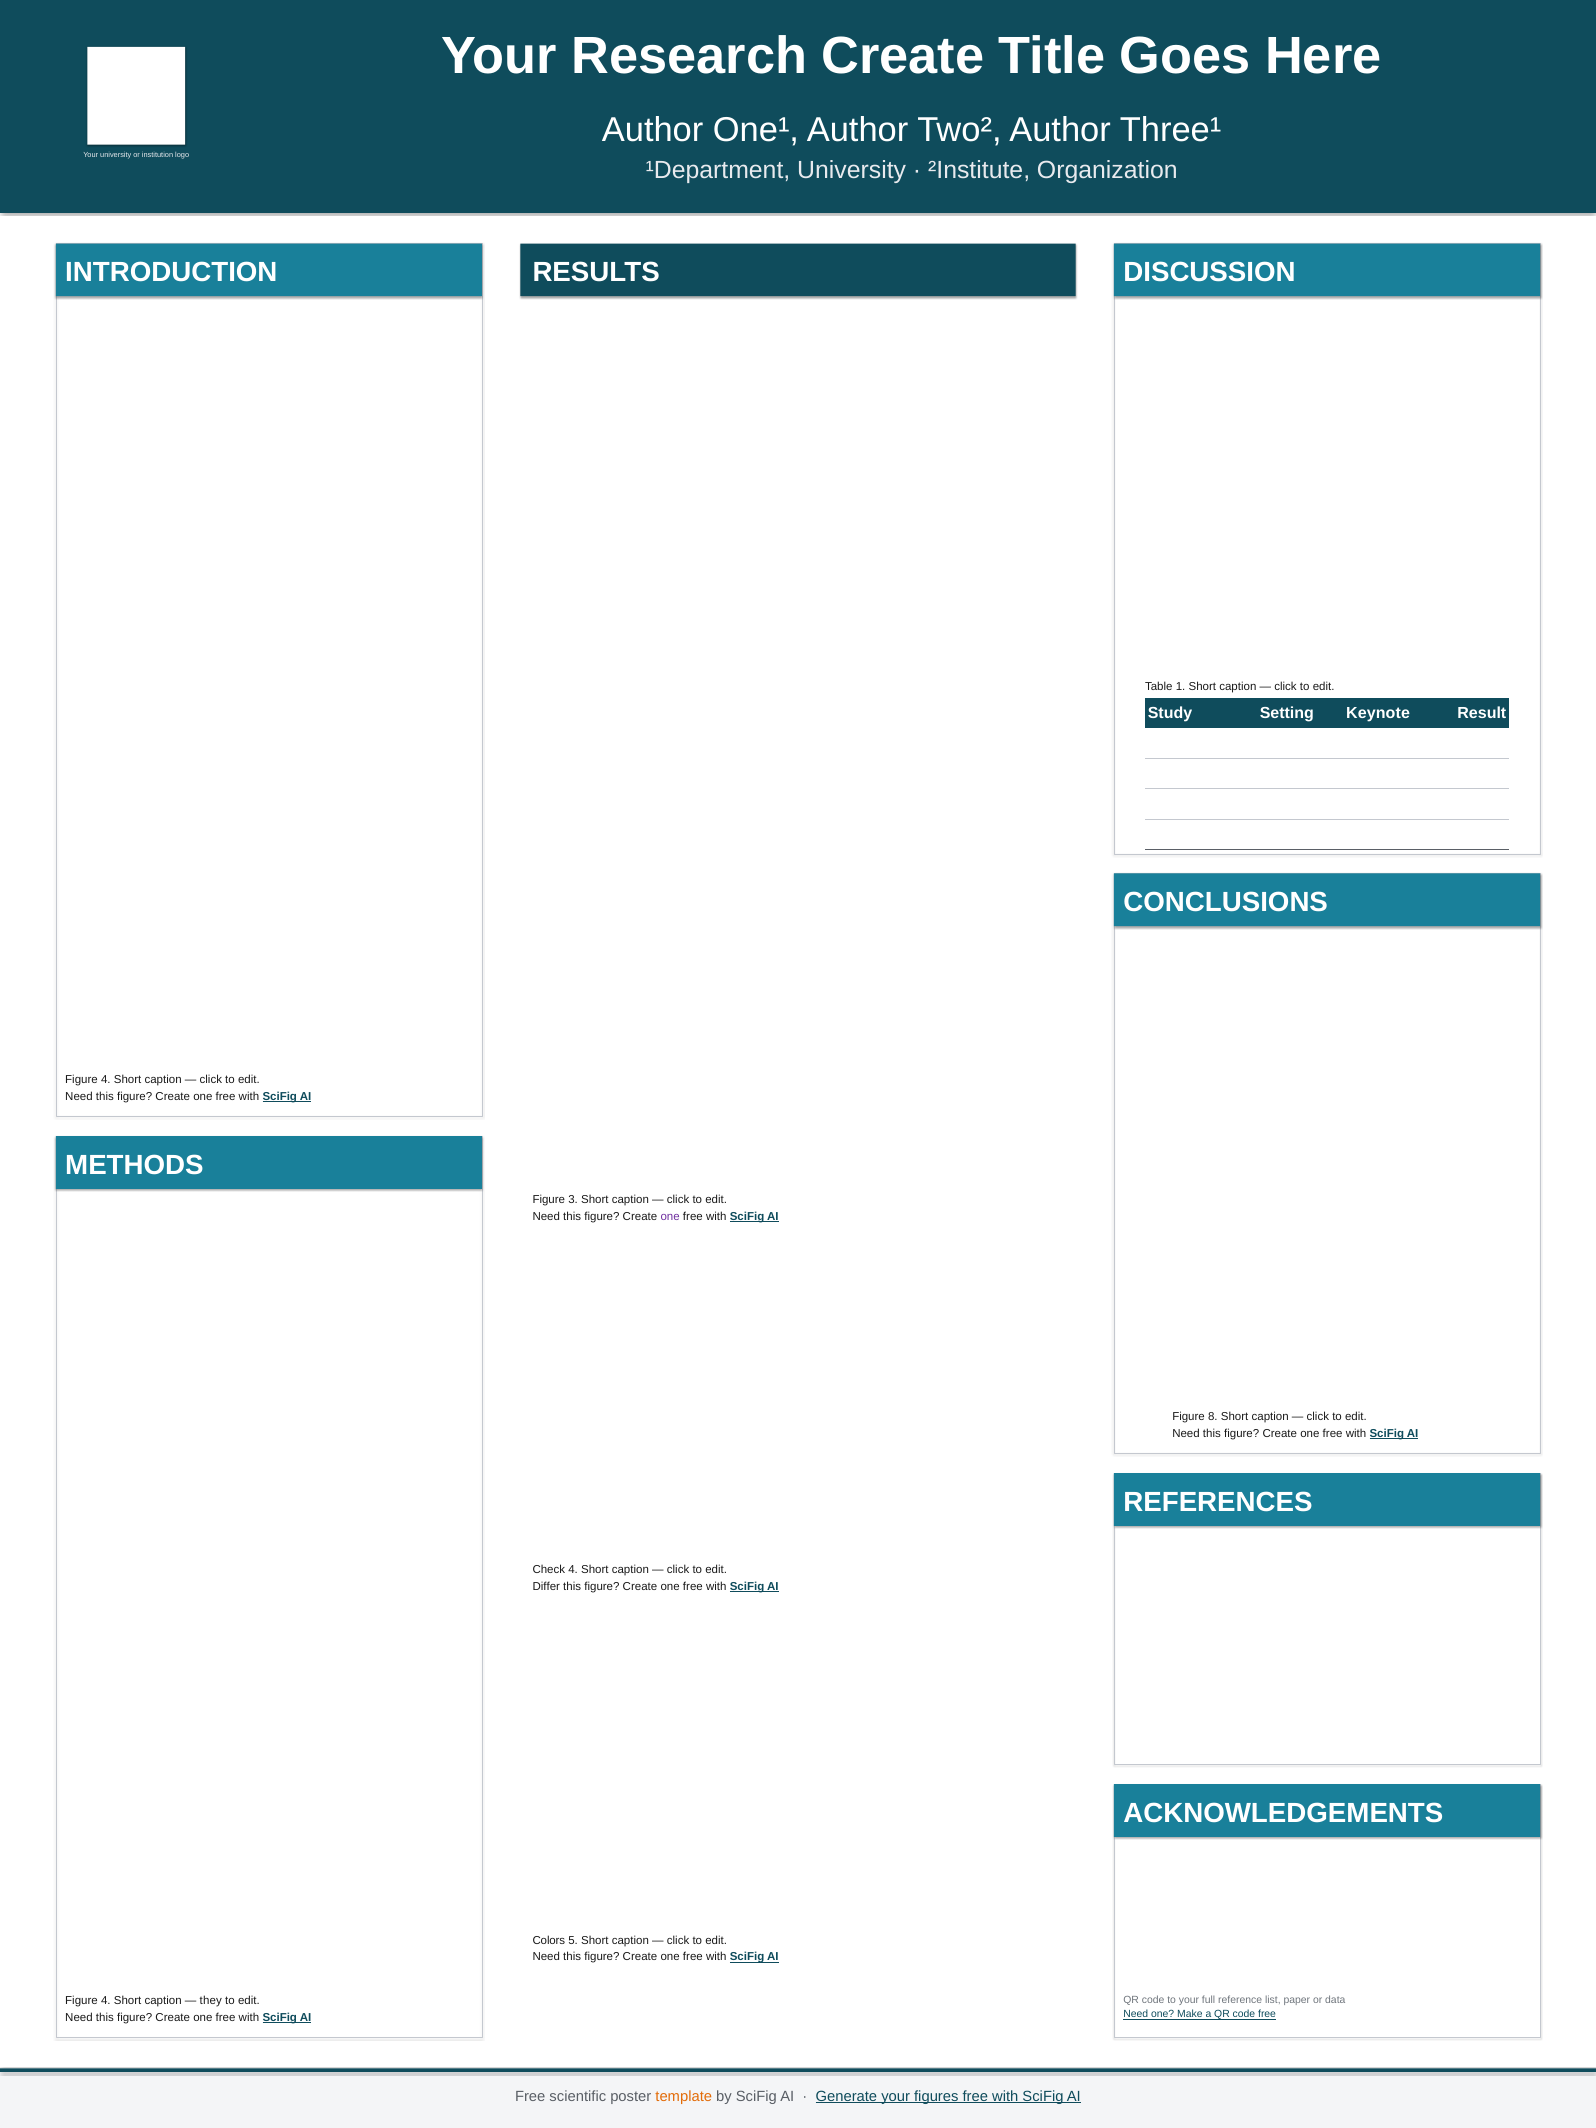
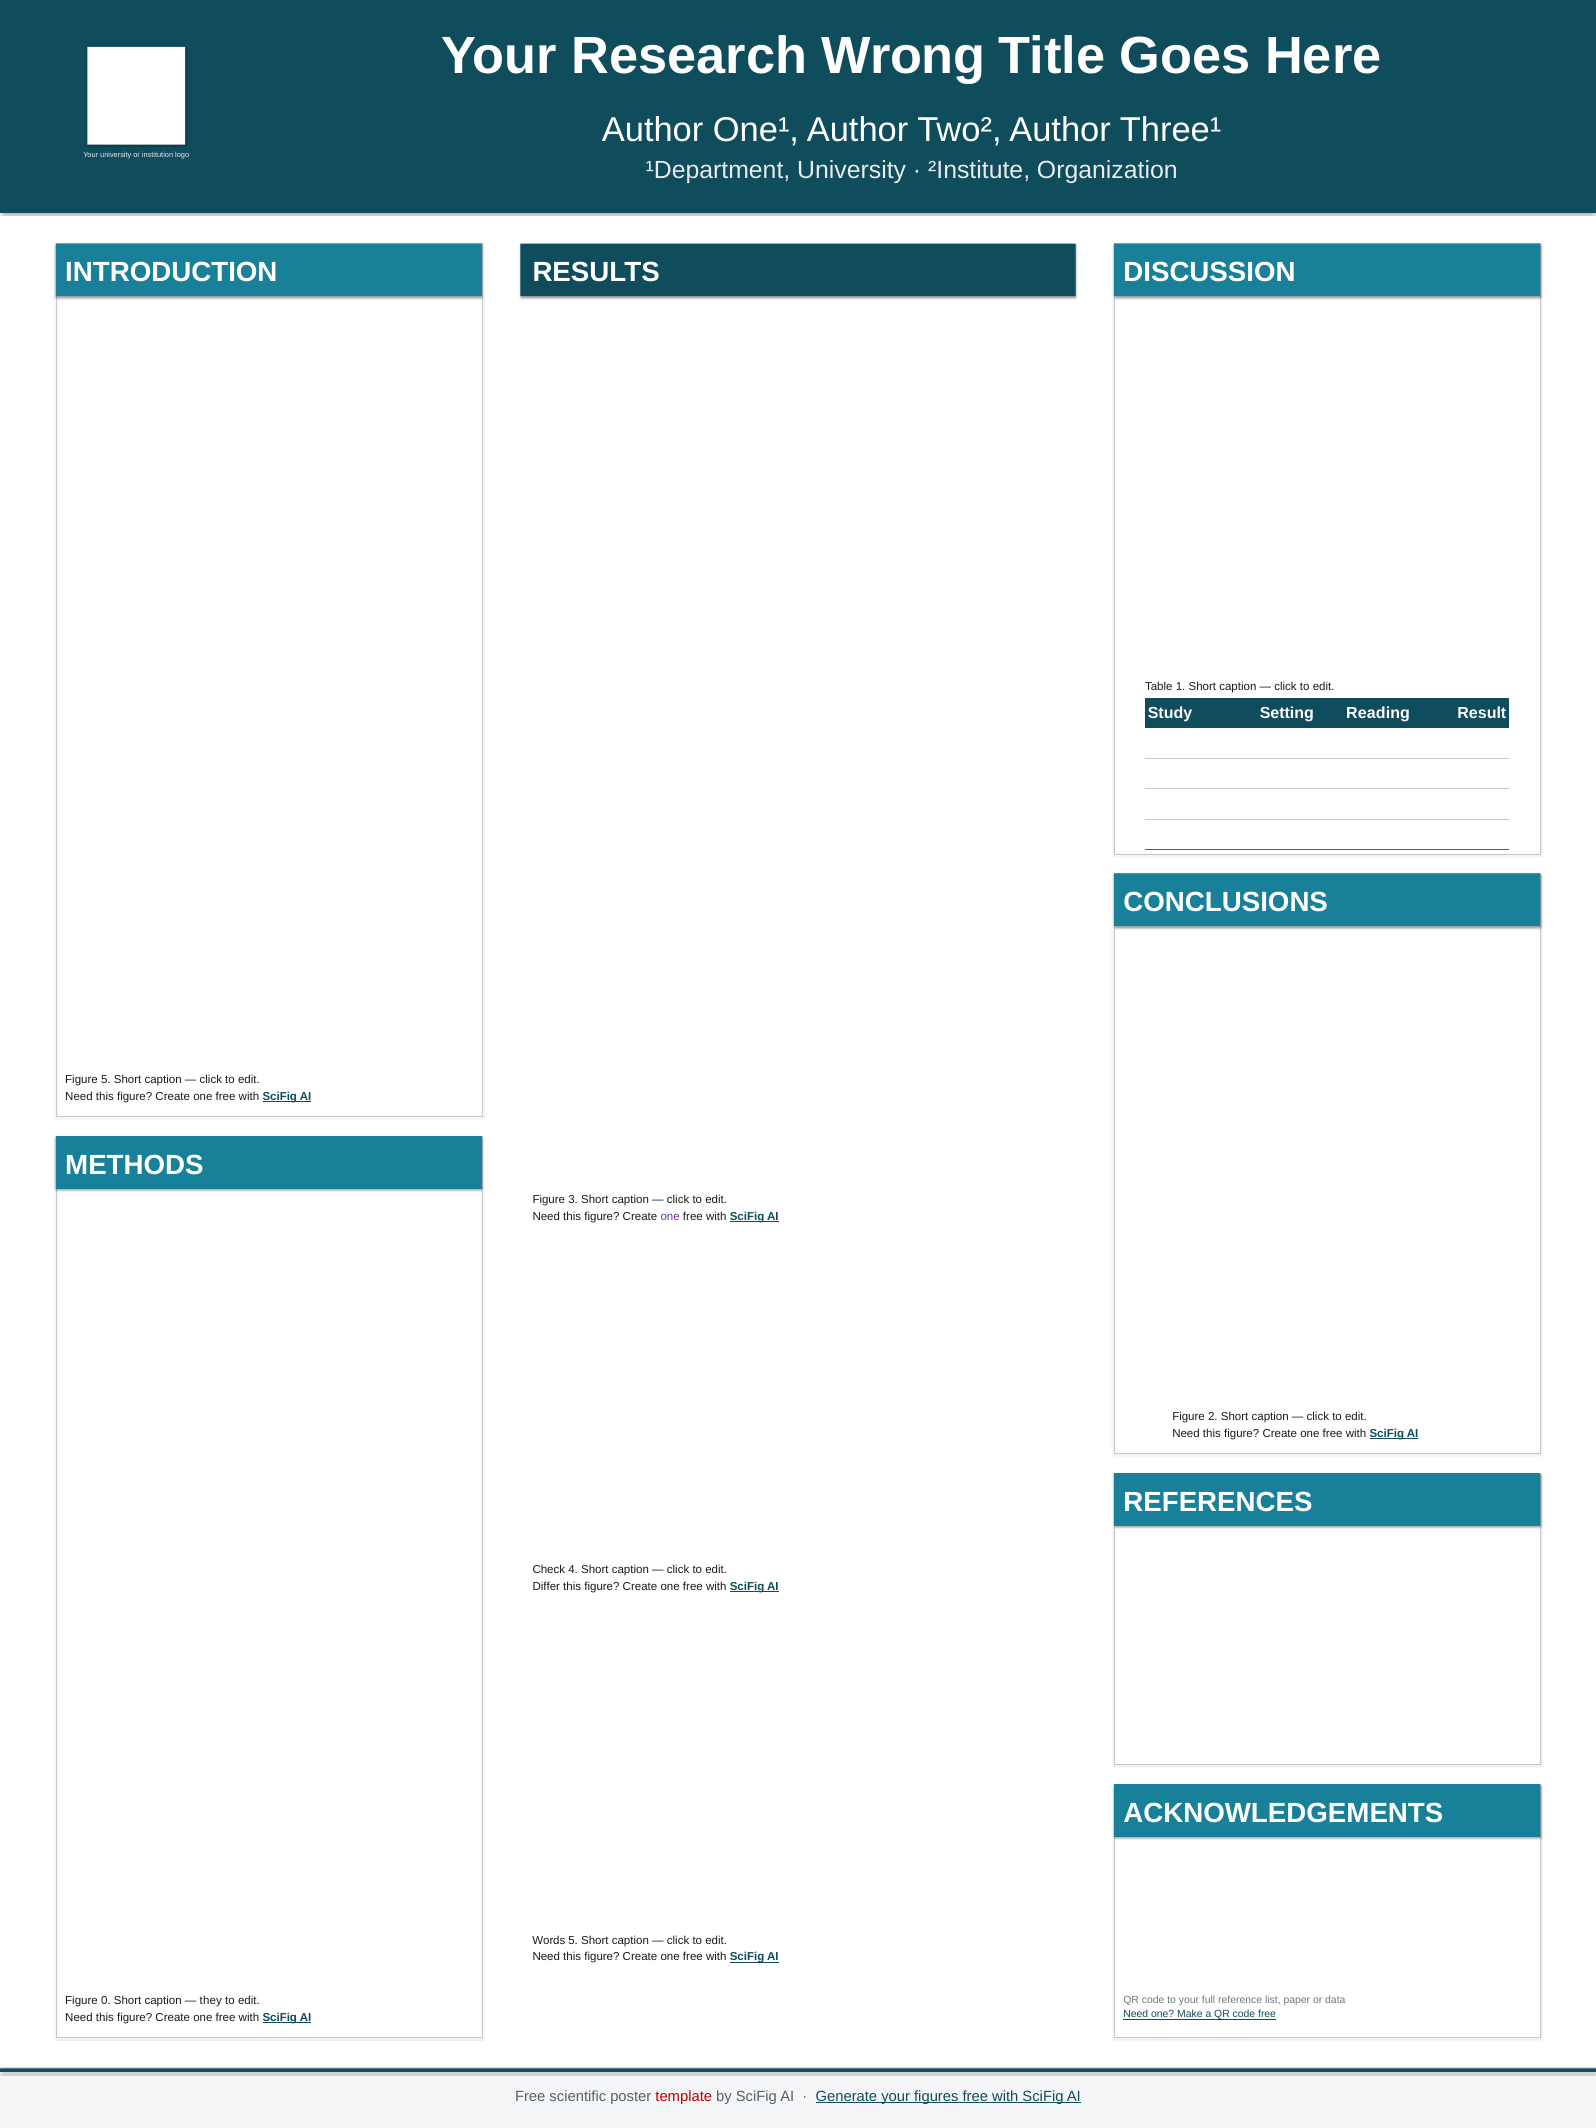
Research Create: Create -> Wrong
Keynote: Keynote -> Reading
4 at (106, 1080): 4 -> 5
8: 8 -> 2
Colors: Colors -> Words
4 at (106, 2001): 4 -> 0
template colour: orange -> red
